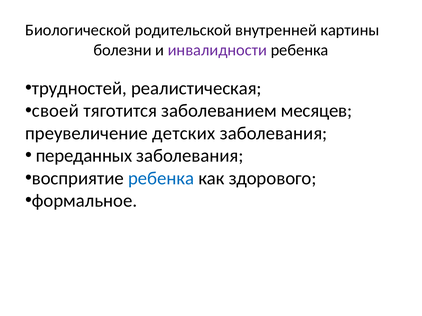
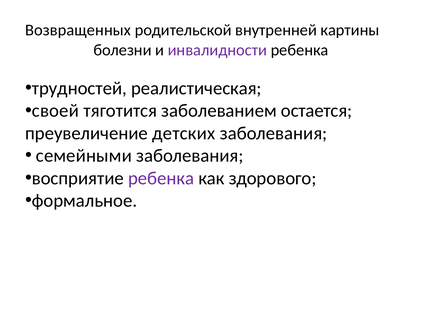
Биологической: Биологической -> Возвращенных
месяцев: месяцев -> остается
переданных: переданных -> семейными
ребенка at (161, 179) colour: blue -> purple
